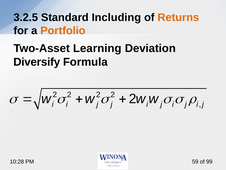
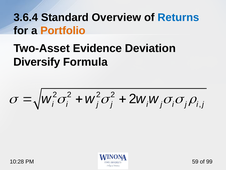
3.2.5: 3.2.5 -> 3.6.4
Including: Including -> Overview
Returns colour: orange -> blue
Learning: Learning -> Evidence
